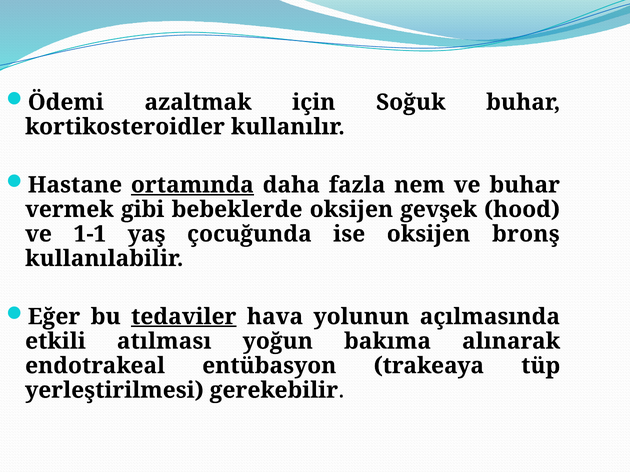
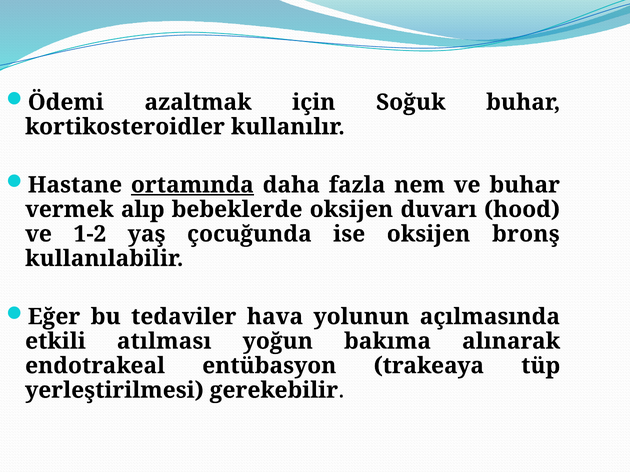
gibi: gibi -> alıp
gevşek: gevşek -> duvarı
1-1: 1-1 -> 1-2
tedaviler underline: present -> none
